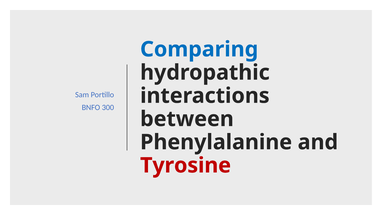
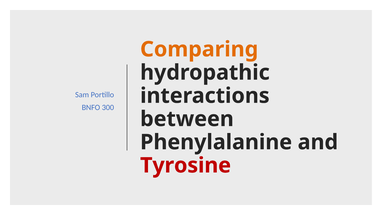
Comparing colour: blue -> orange
